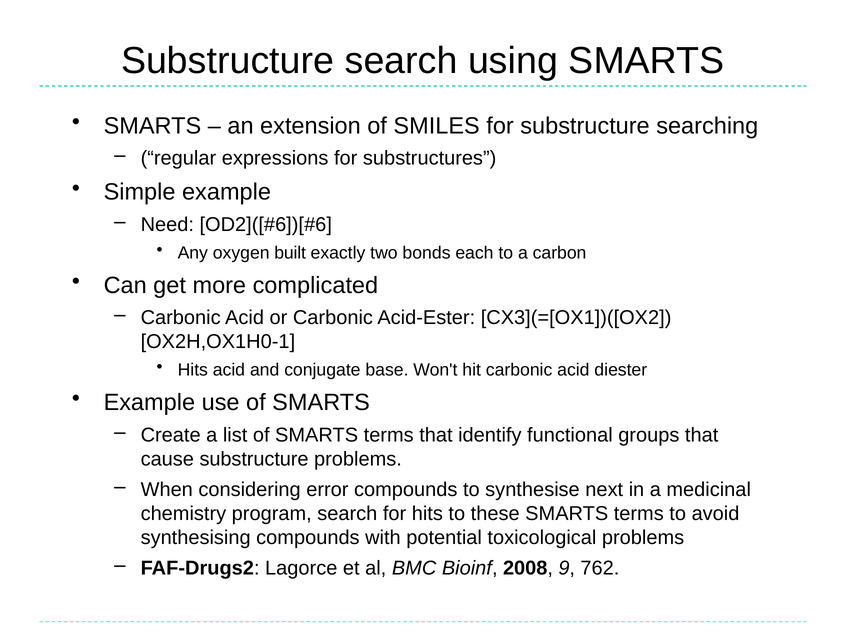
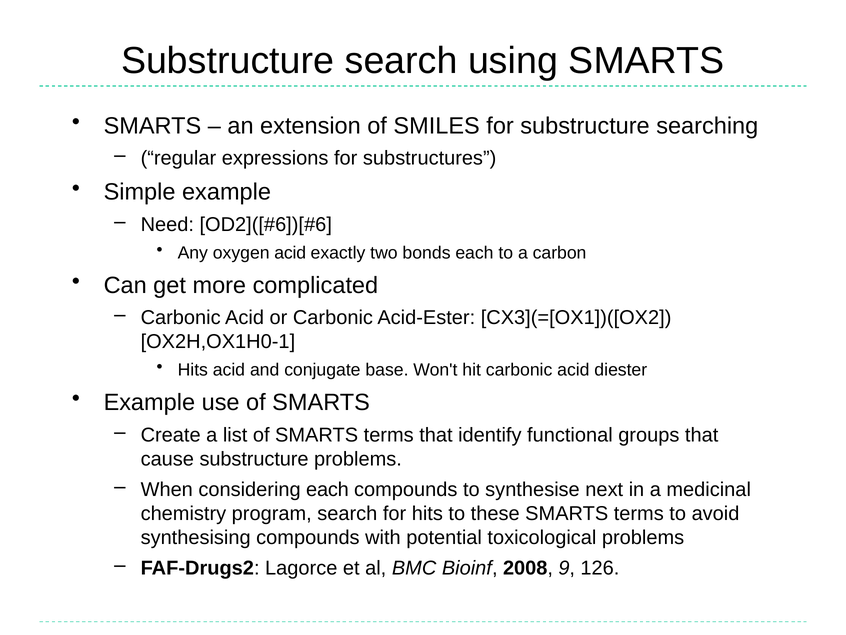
oxygen built: built -> acid
considering error: error -> each
762: 762 -> 126
